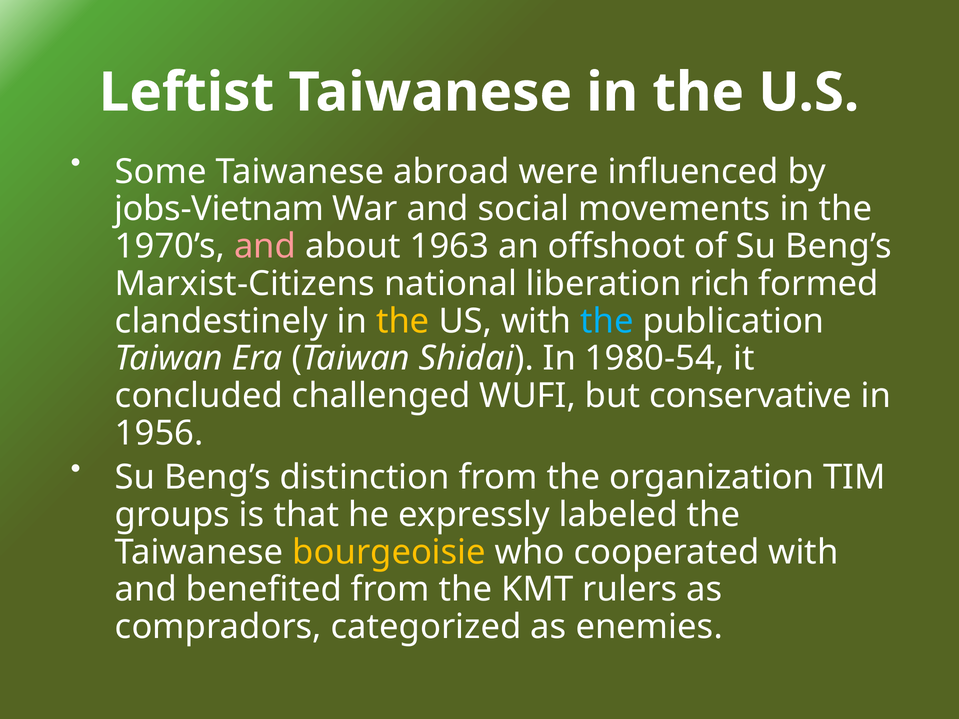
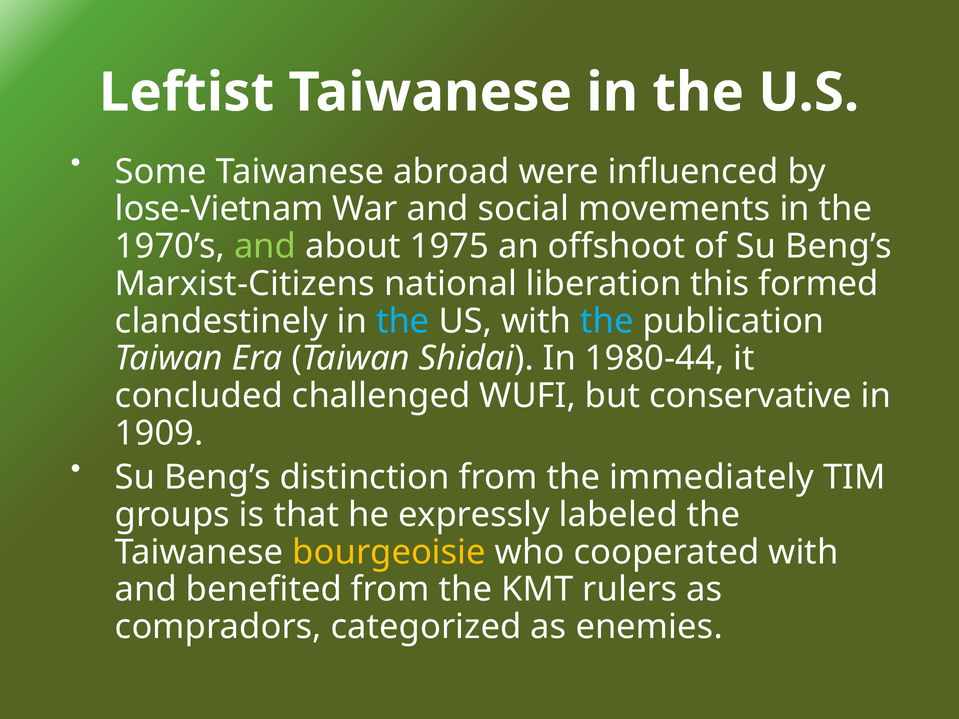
jobs-Vietnam: jobs-Vietnam -> lose-Vietnam
and at (265, 247) colour: pink -> light green
1963: 1963 -> 1975
rich: rich -> this
the at (403, 321) colour: yellow -> light blue
1980-54: 1980-54 -> 1980-44
1956: 1956 -> 1909
organization: organization -> immediately
